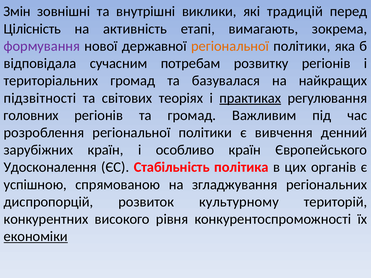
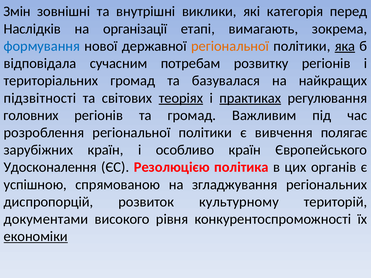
традицій: традицій -> категорія
Цілісність: Цілісність -> Наслідків
активність: активність -> організації
формування colour: purple -> blue
яка underline: none -> present
теоріях underline: none -> present
денний: денний -> полягає
Стабільність: Стабільність -> Резолюцією
конкурентних: конкурентних -> документами
